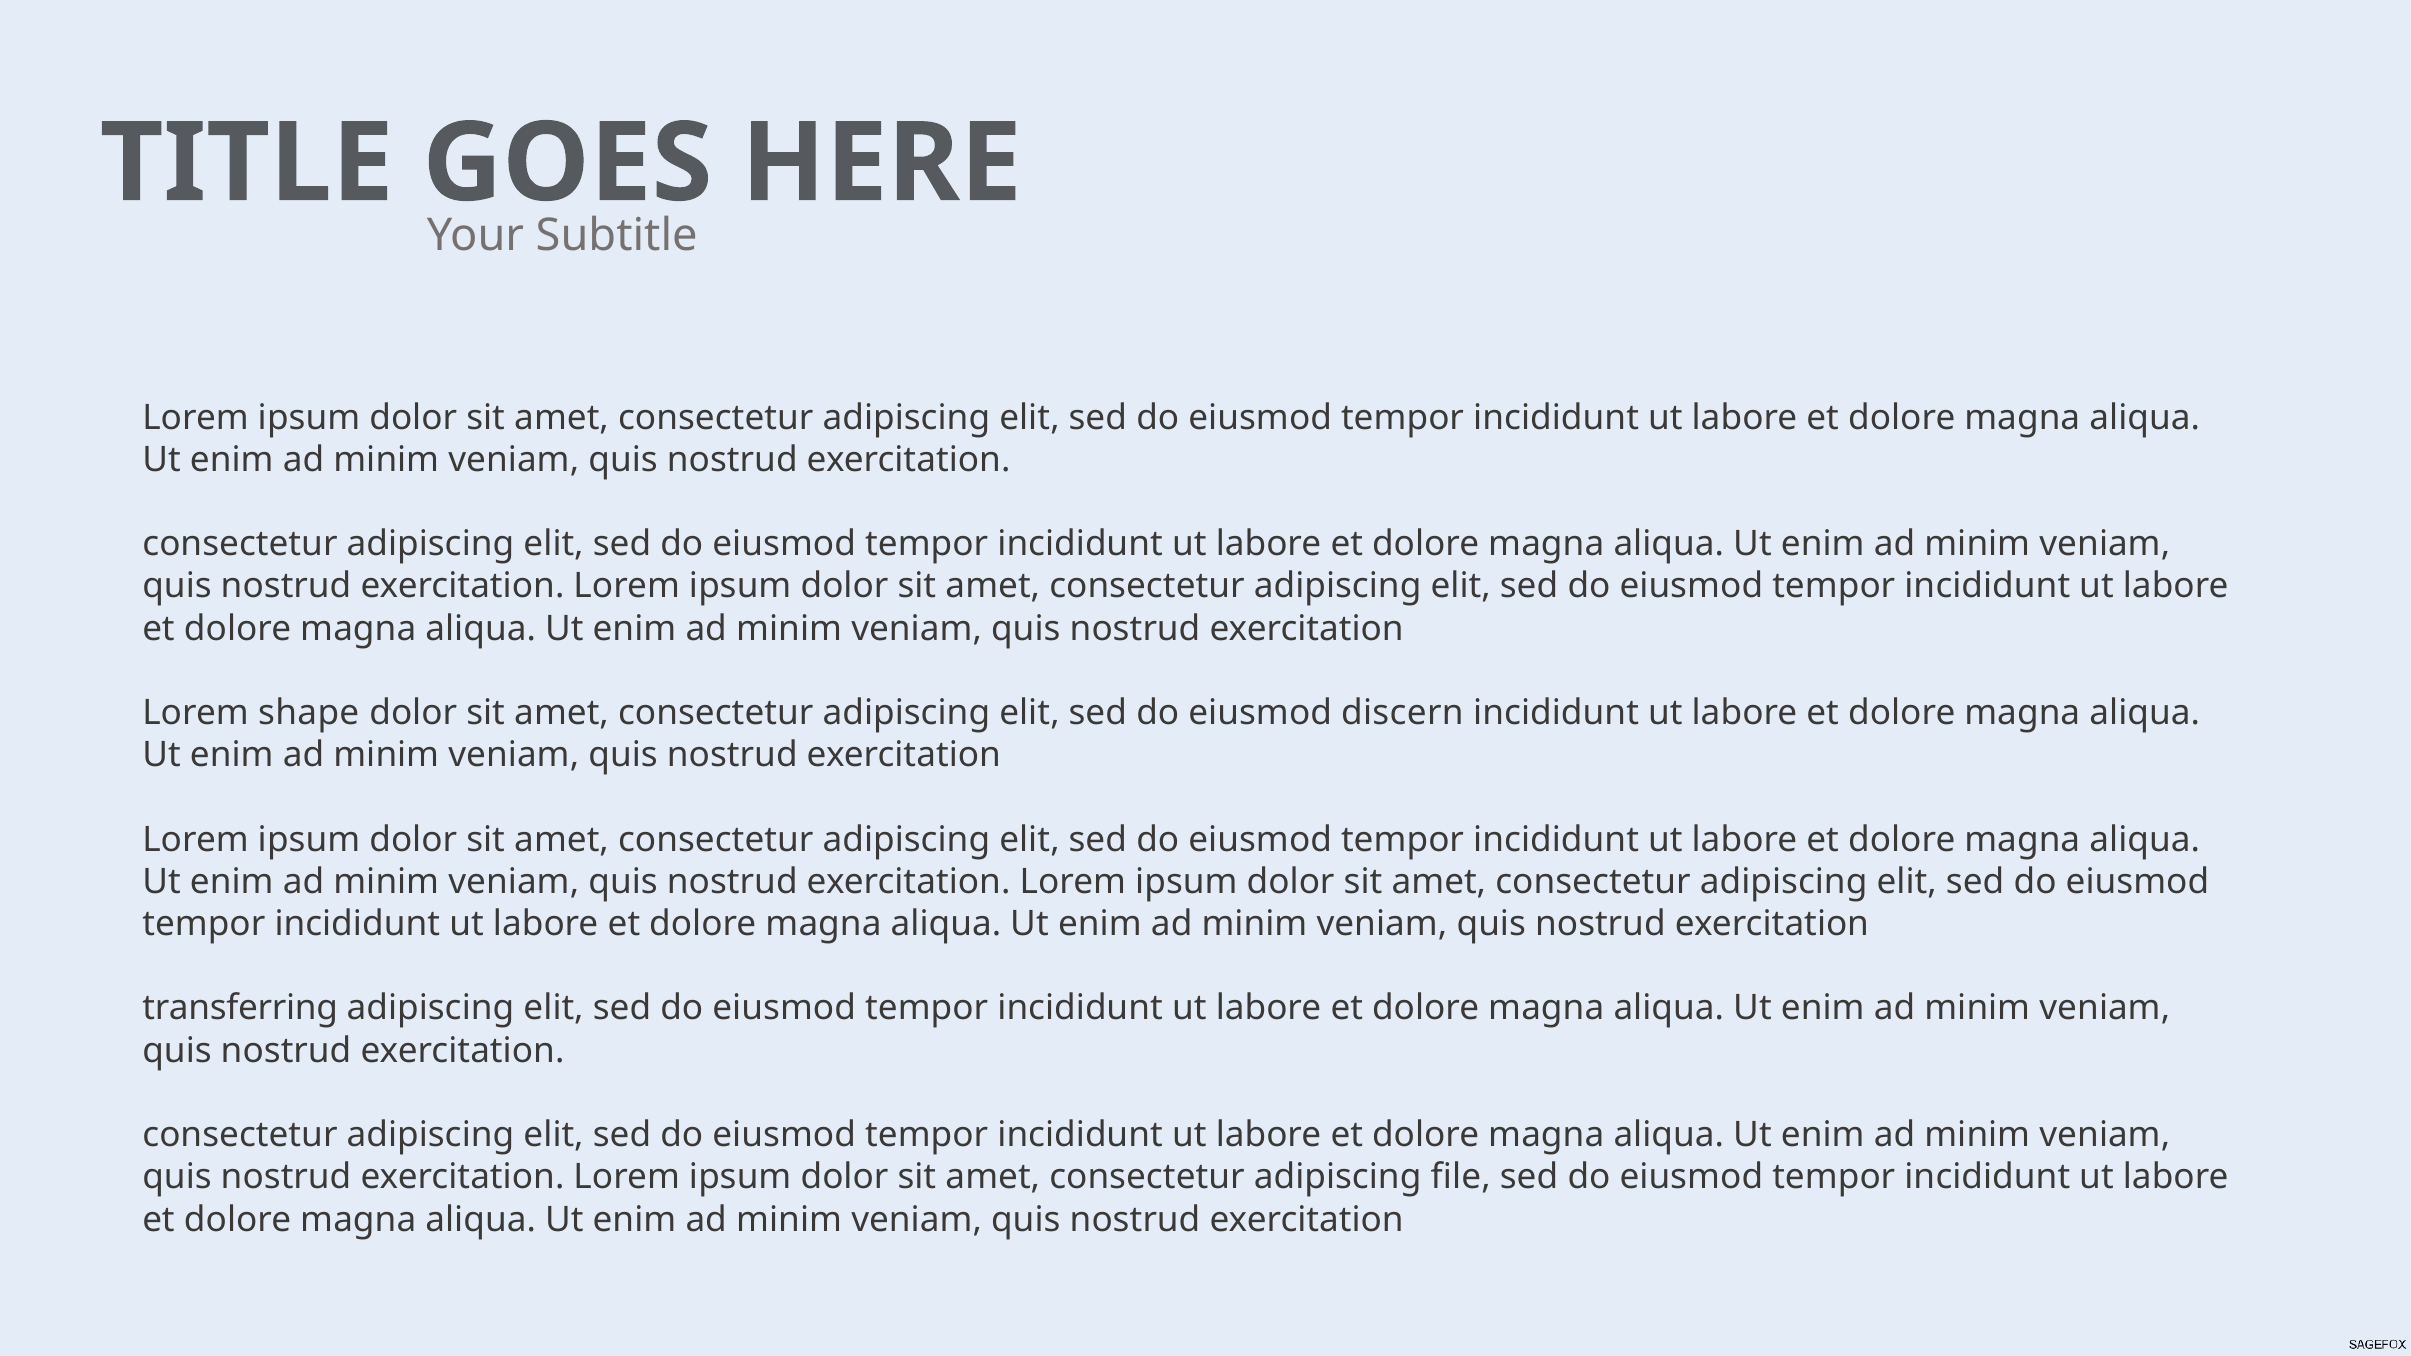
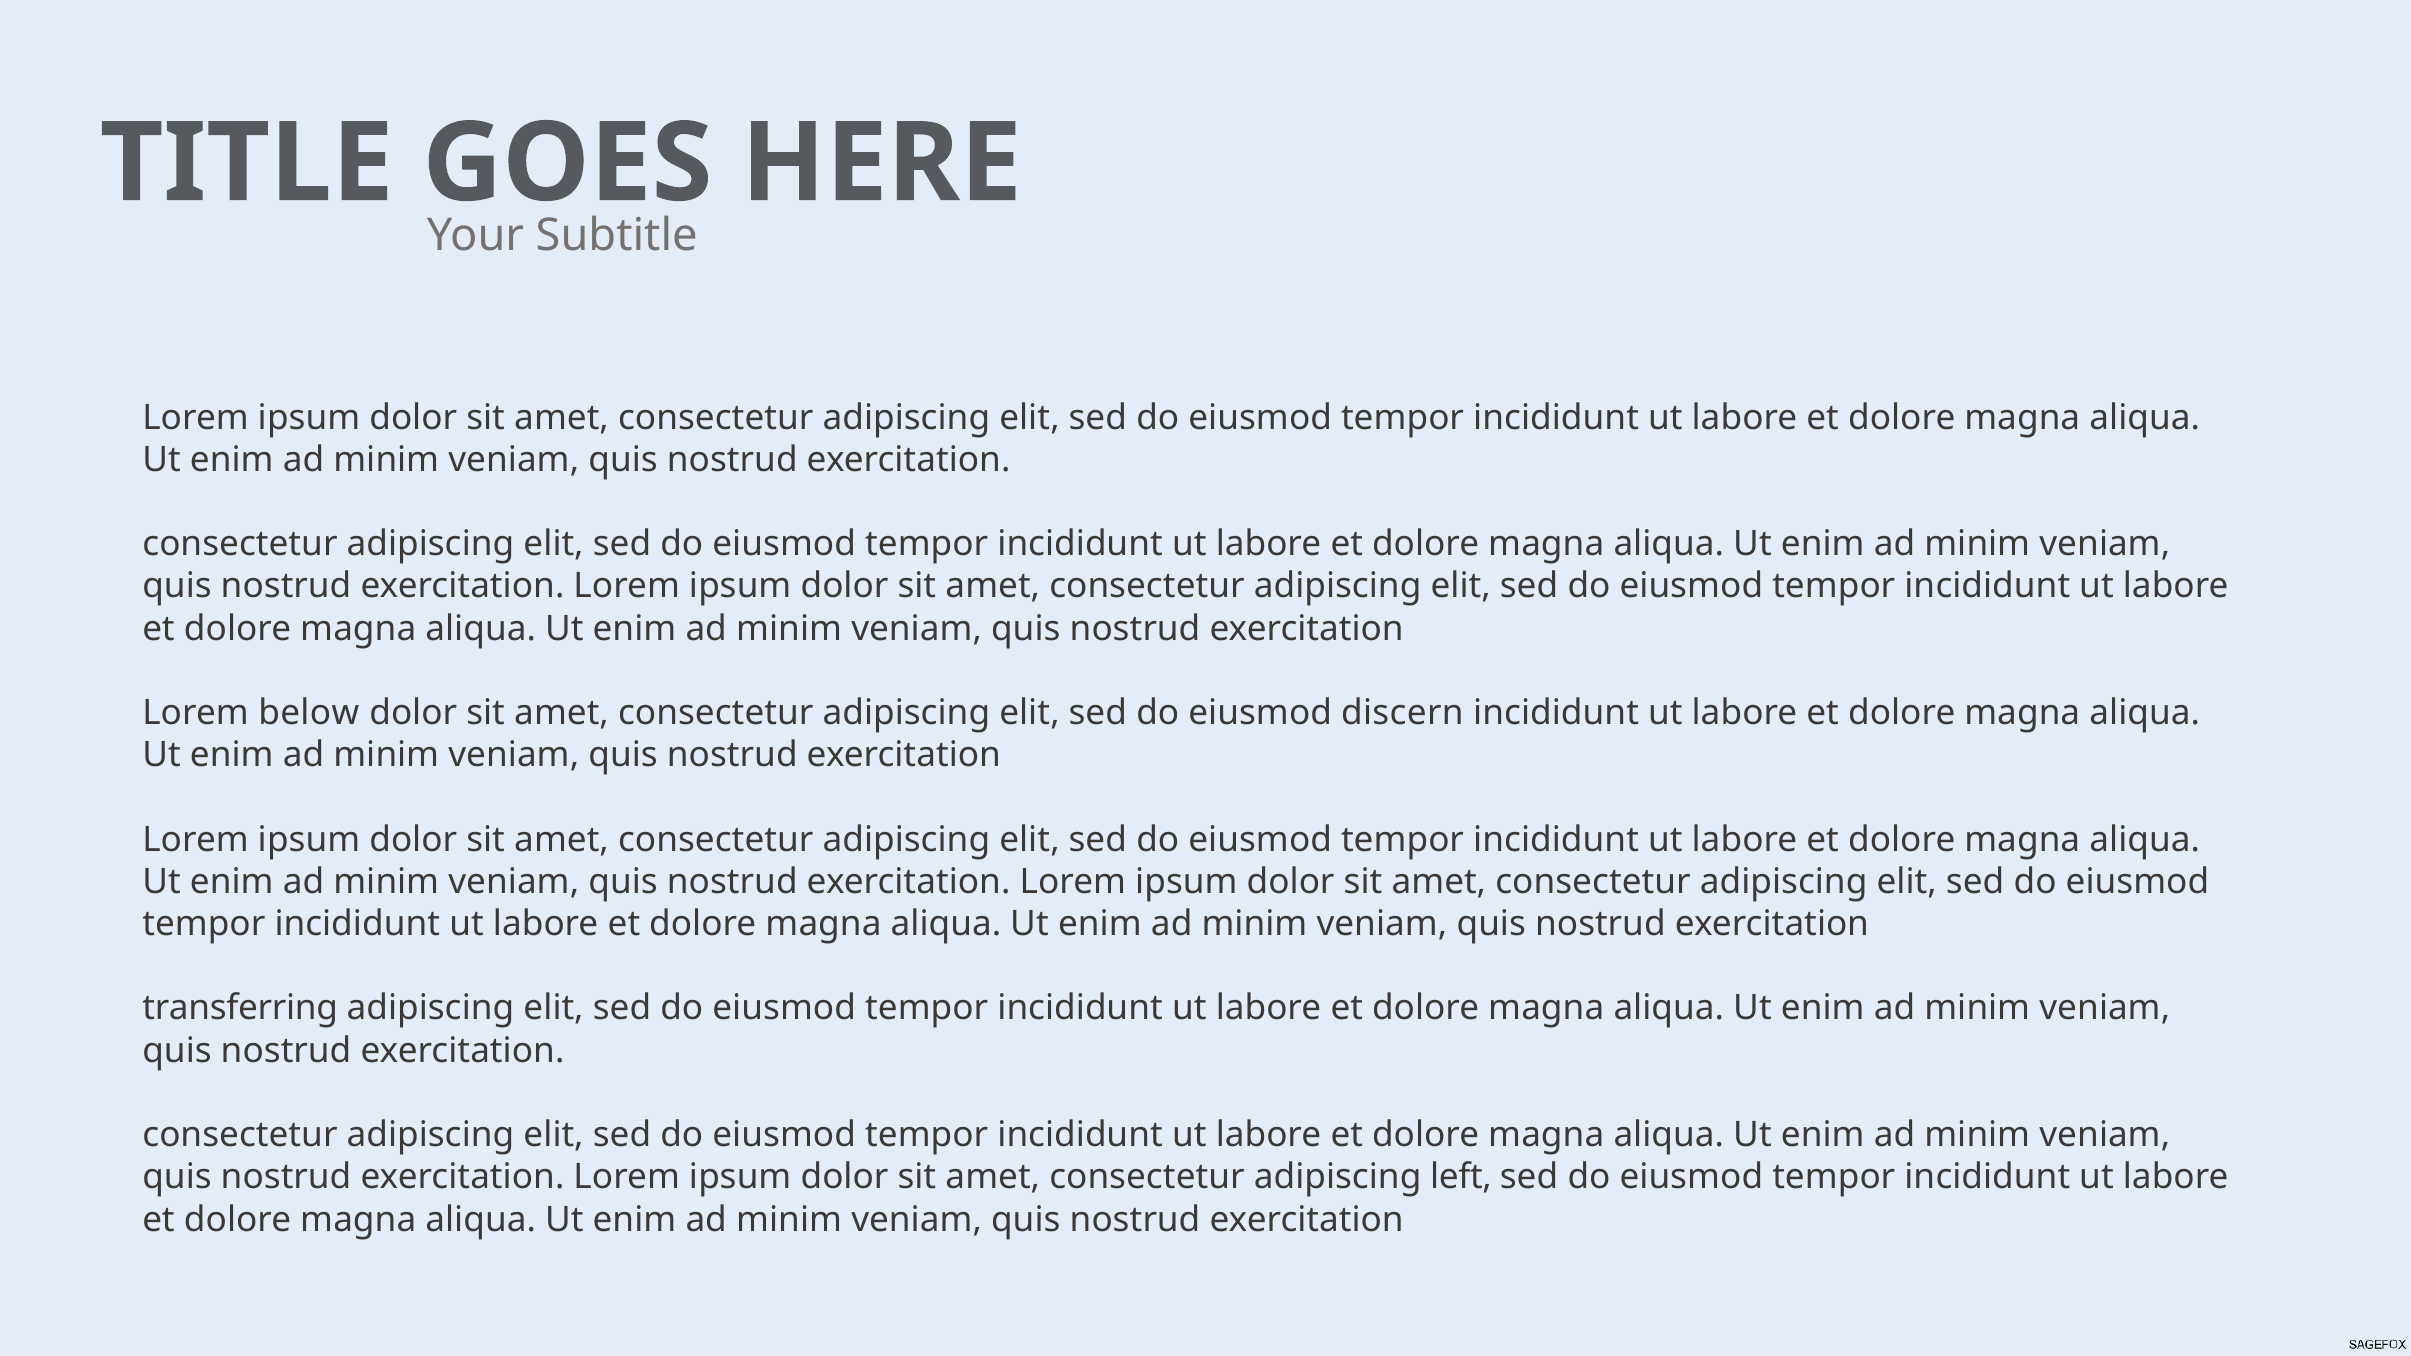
shape: shape -> below
file: file -> left
